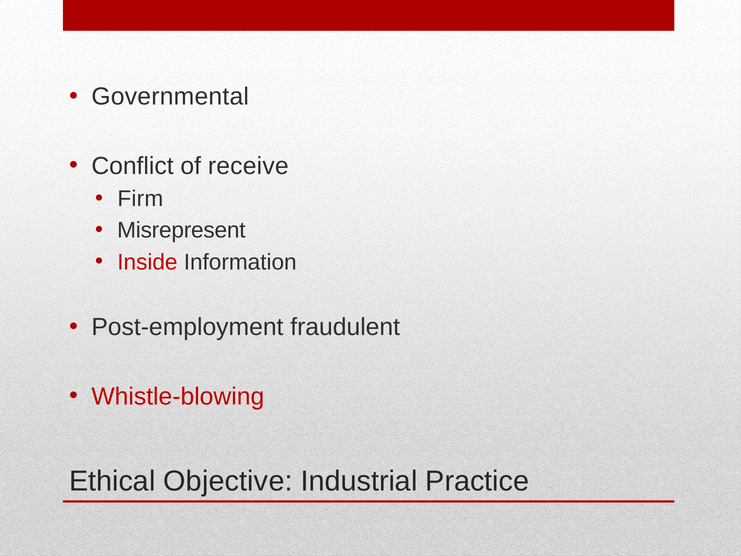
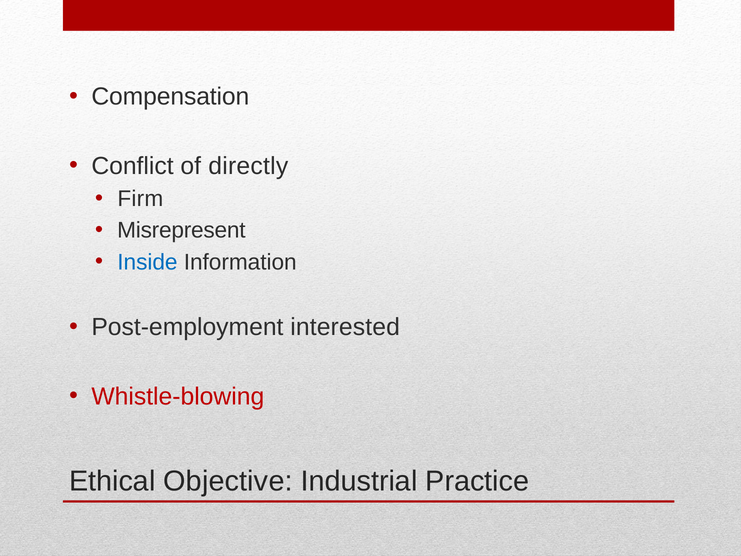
Governmental: Governmental -> Compensation
receive: receive -> directly
Inside colour: red -> blue
fraudulent: fraudulent -> interested
